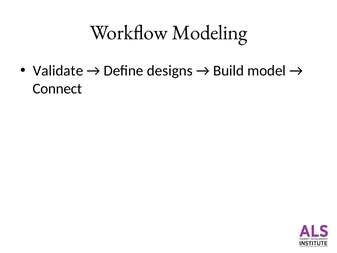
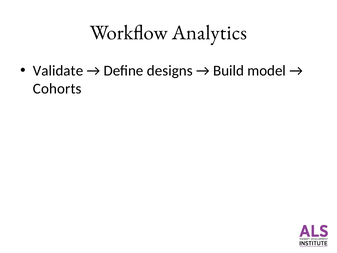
Modeling: Modeling -> Analytics
Connect: Connect -> Cohorts
